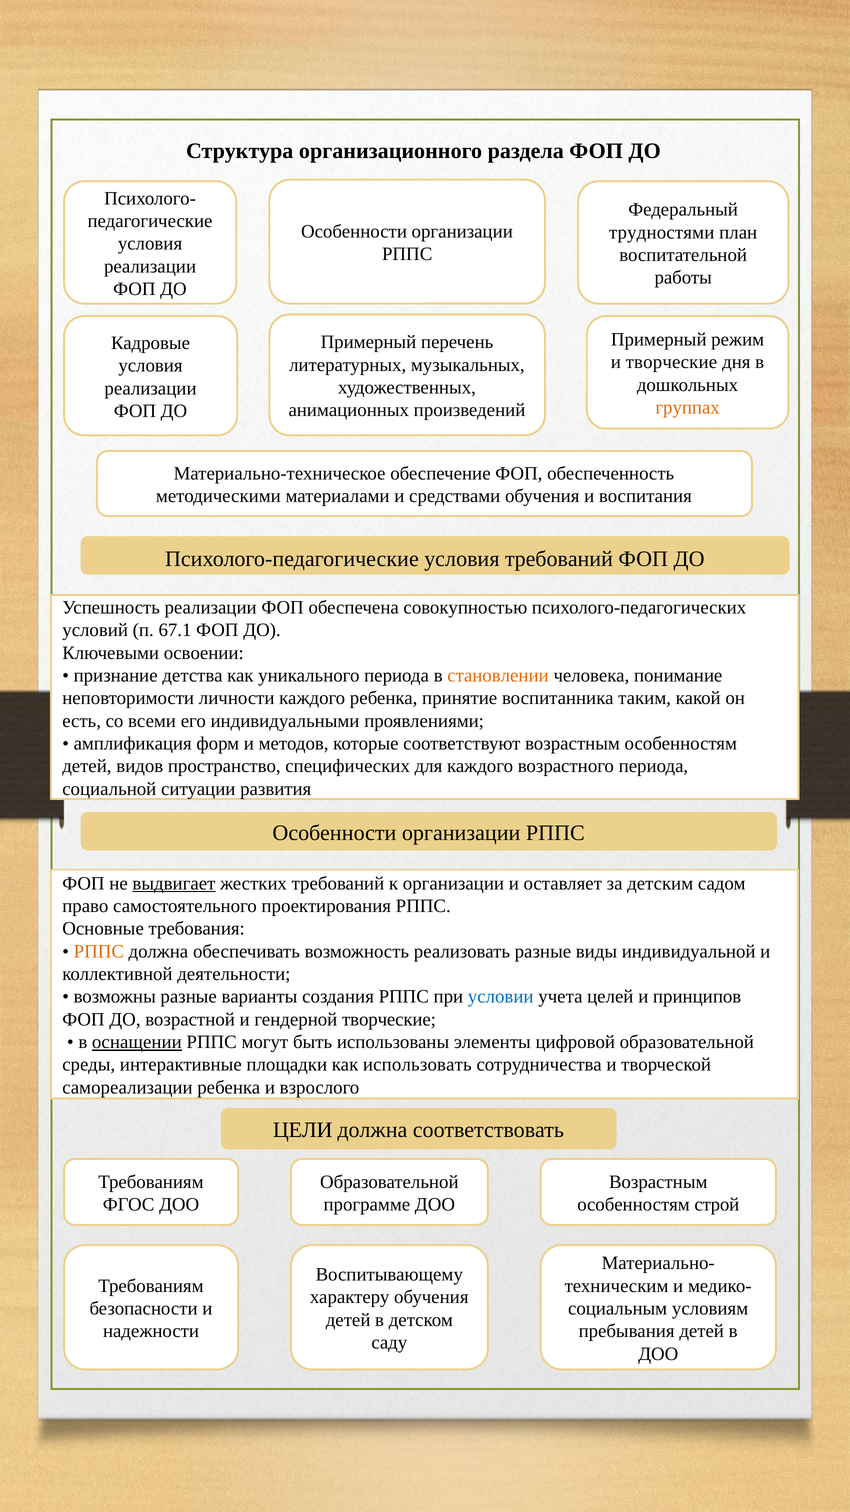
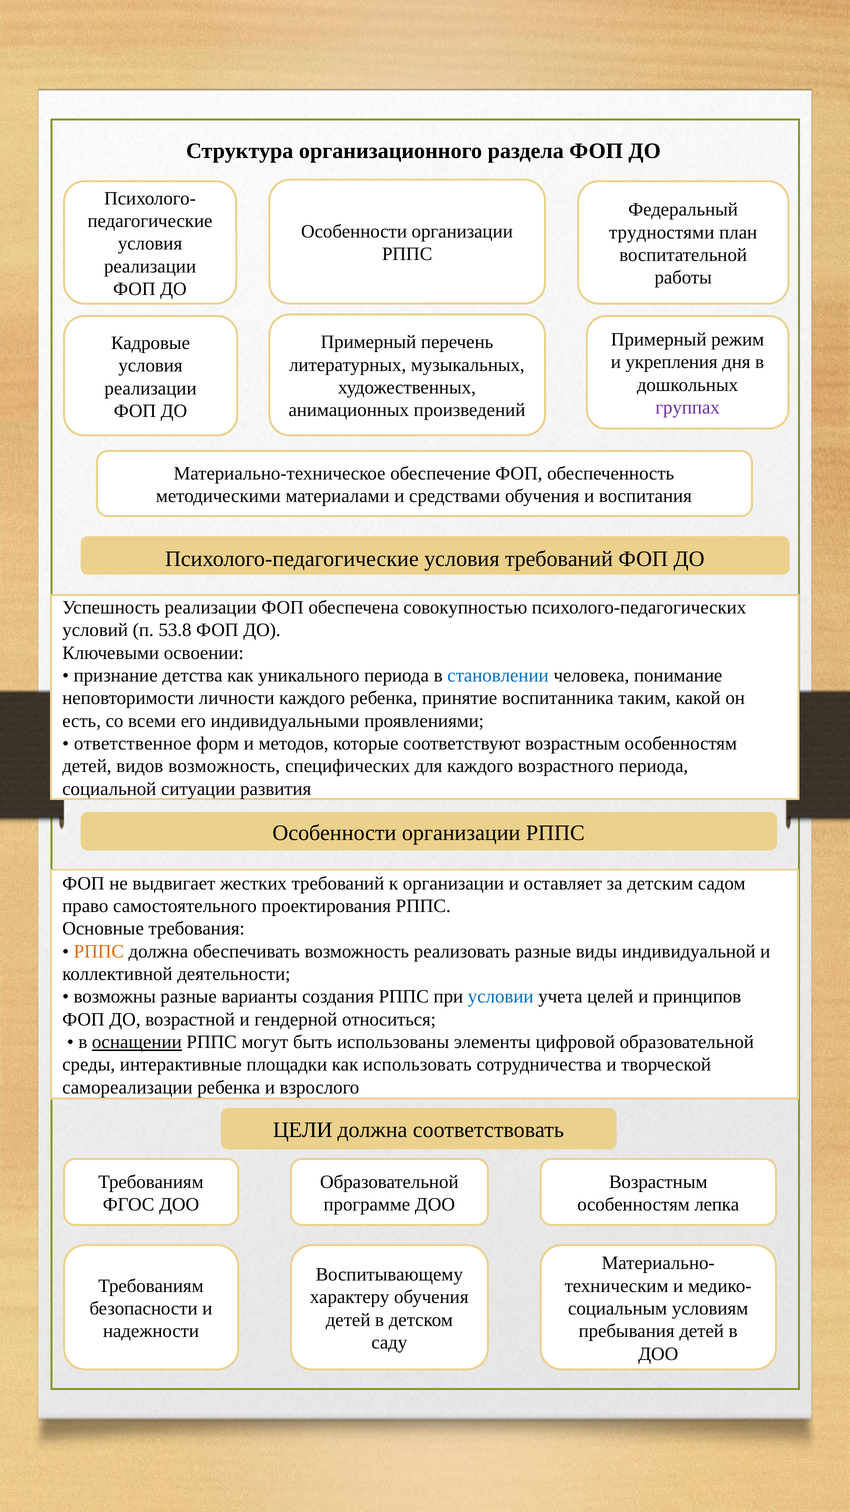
и творческие: творческие -> укрепления
группах colour: orange -> purple
67.1: 67.1 -> 53.8
становлении colour: orange -> blue
амплификация: амплификация -> ответственное
видов пространство: пространство -> возможность
выдвигает underline: present -> none
гендерной творческие: творческие -> относиться
строй: строй -> лепка
